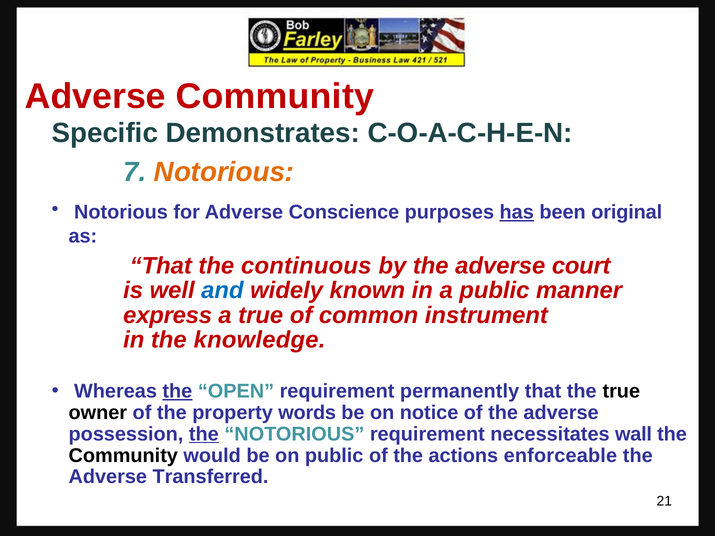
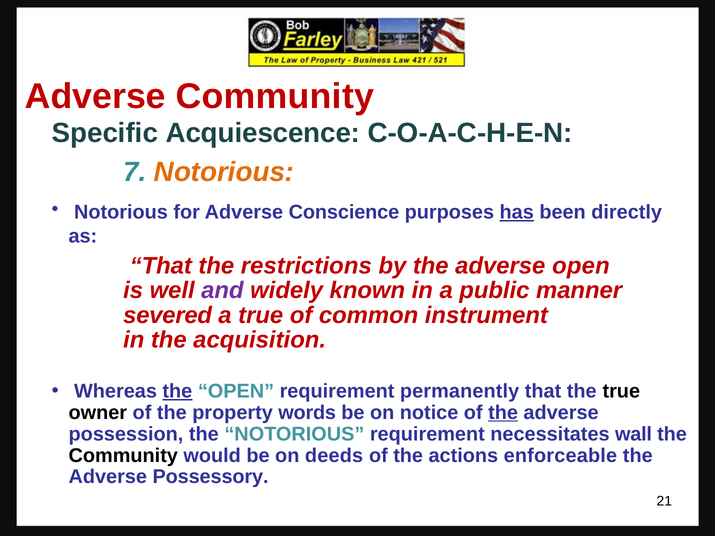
Demonstrates: Demonstrates -> Acquiescence
original: original -> directly
continuous: continuous -> restrictions
adverse court: court -> open
and colour: blue -> purple
express: express -> severed
knowledge: knowledge -> acquisition
the at (503, 413) underline: none -> present
the at (204, 434) underline: present -> none
on public: public -> deeds
Transferred: Transferred -> Possessory
